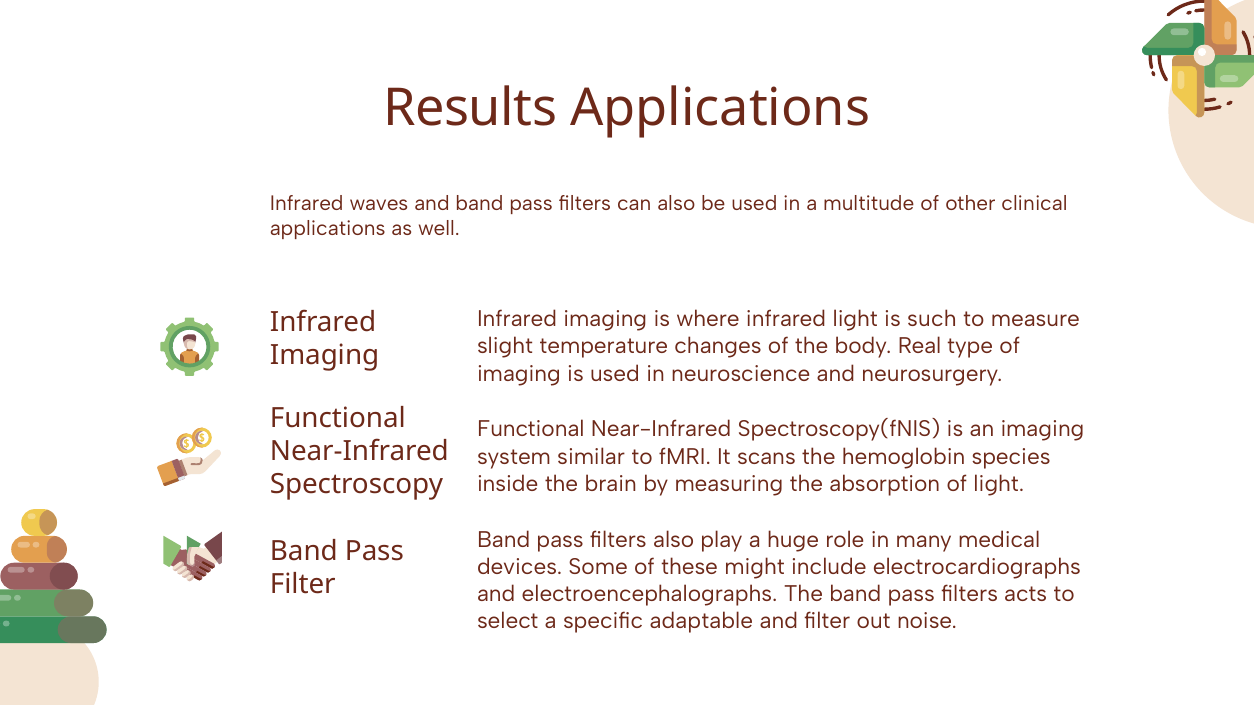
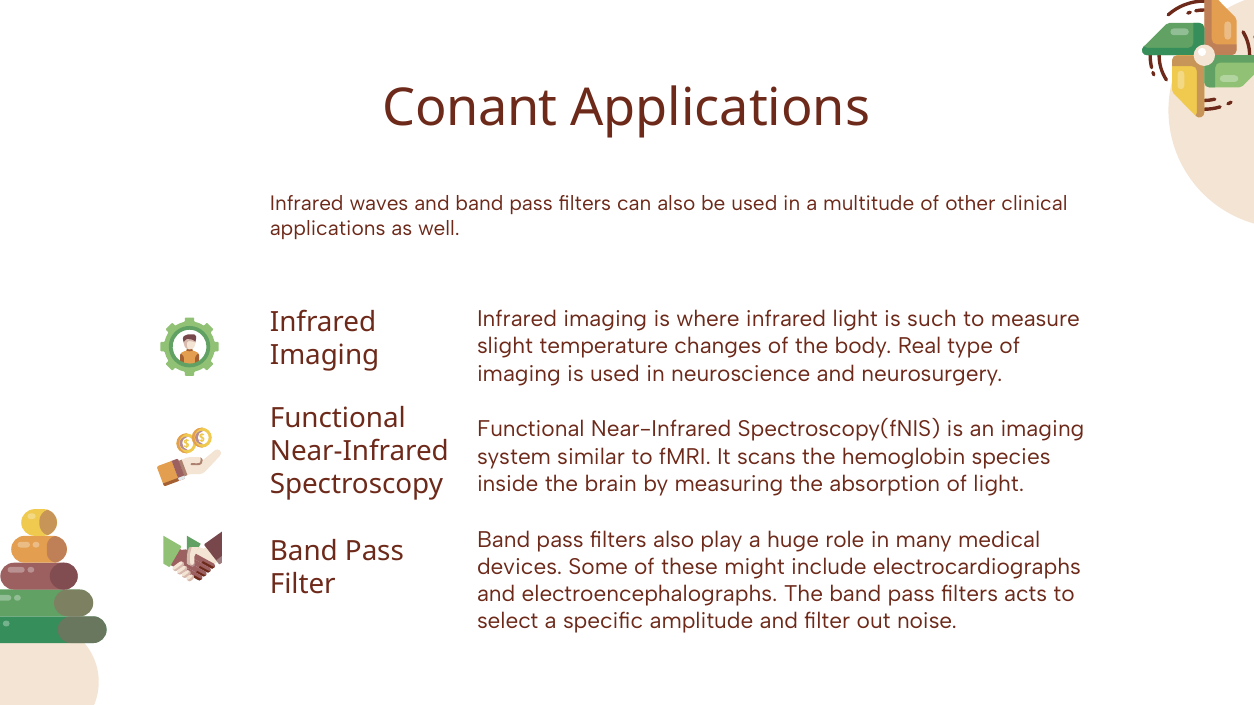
Results: Results -> Conant
adaptable: adaptable -> amplitude
